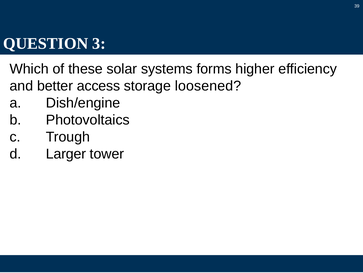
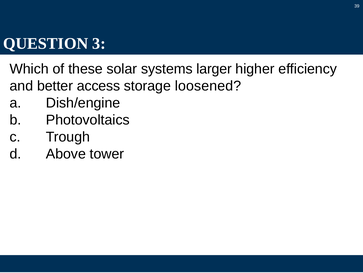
forms: forms -> larger
Larger: Larger -> Above
